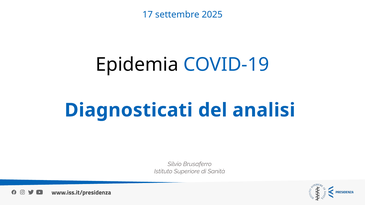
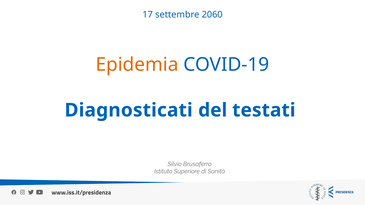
2025: 2025 -> 2060
Epidemia colour: black -> orange
analisi: analisi -> testati
